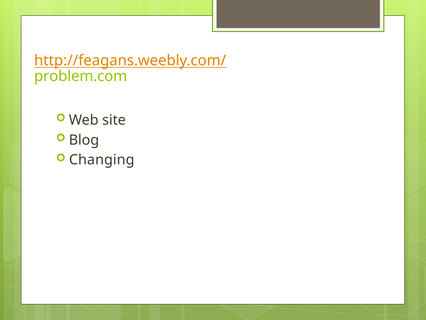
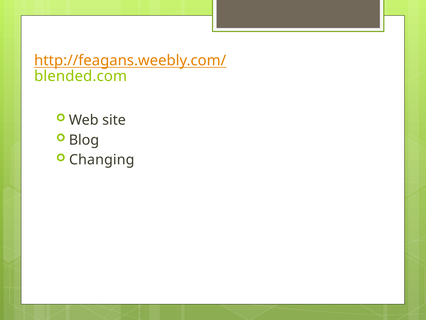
problem.com: problem.com -> blended.com
